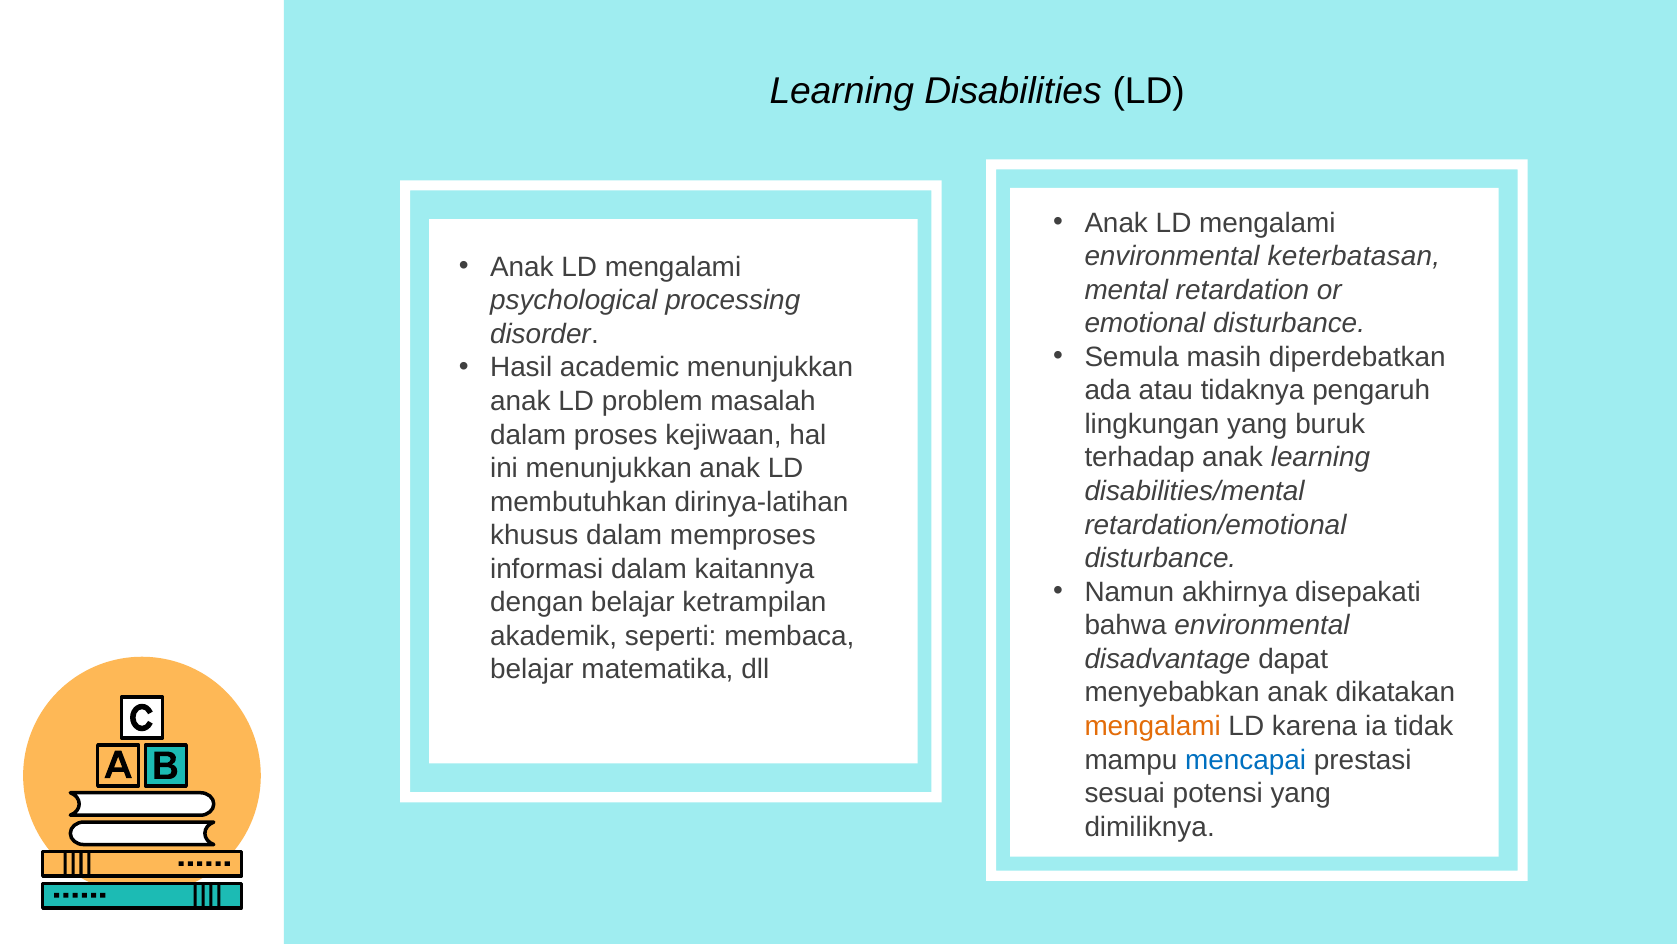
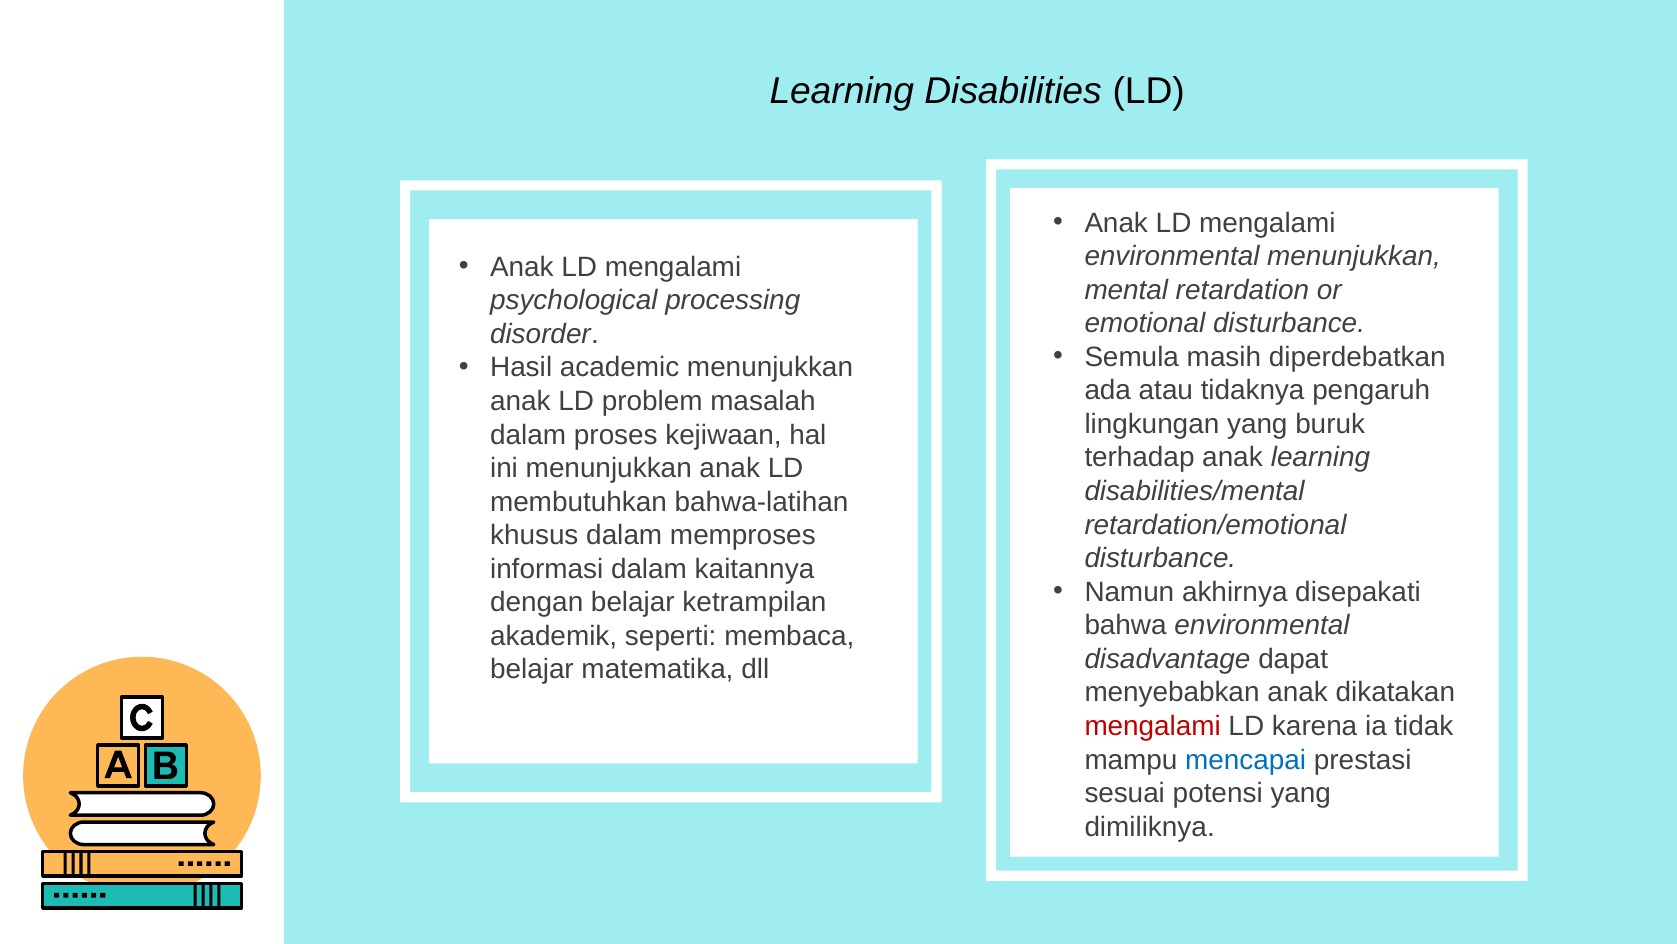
environmental keterbatasan: keterbatasan -> menunjukkan
dirinya-latihan: dirinya-latihan -> bahwa-latihan
mengalami at (1153, 726) colour: orange -> red
